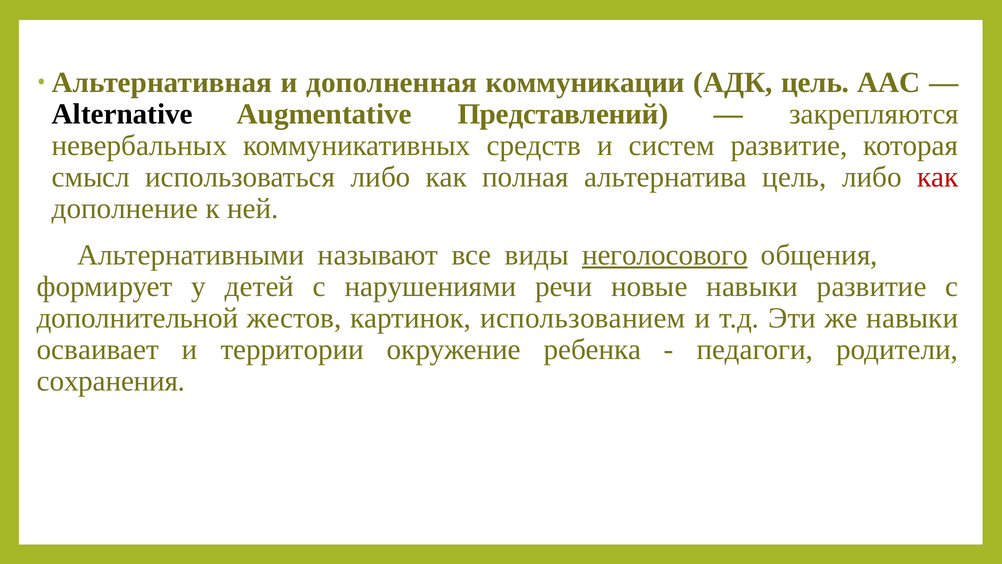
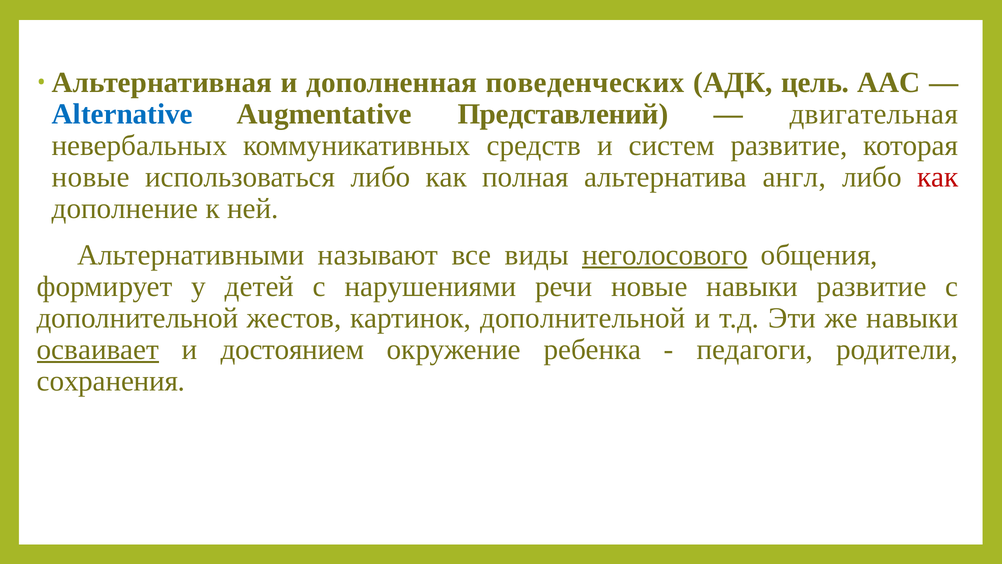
коммуникации: коммуникации -> поведенческих
Alternative colour: black -> blue
закрепляются: закрепляются -> двигательная
смысл at (91, 177): смысл -> новые
альтернатива цель: цель -> англ
картинок использованием: использованием -> дополнительной
осваивает underline: none -> present
территории: территории -> достоянием
